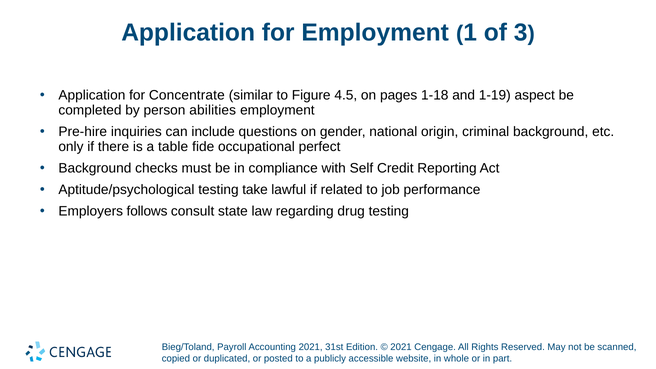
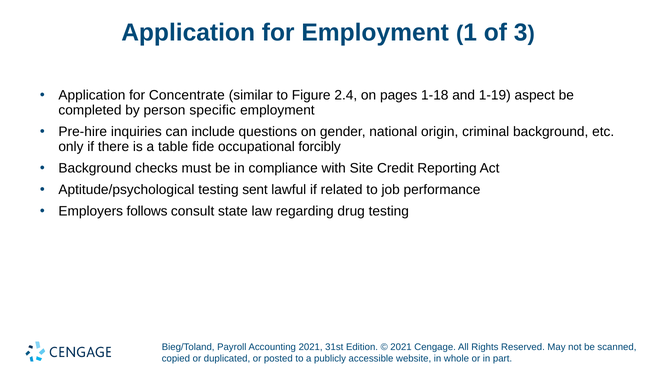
4.5: 4.5 -> 2.4
abilities: abilities -> specific
perfect: perfect -> forcibly
Self: Self -> Site
take: take -> sent
